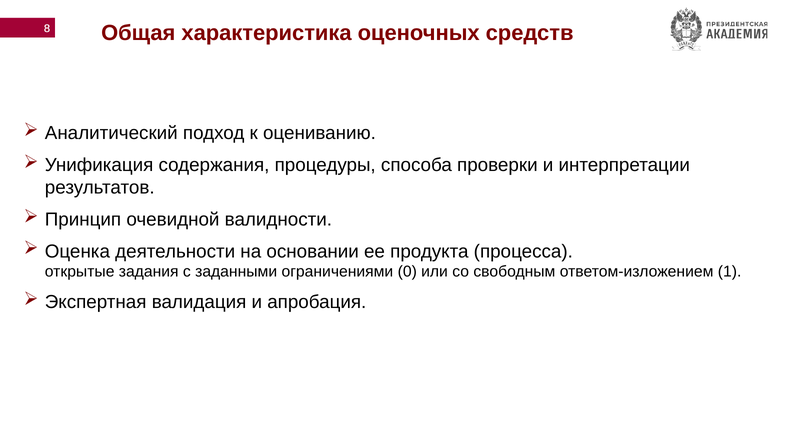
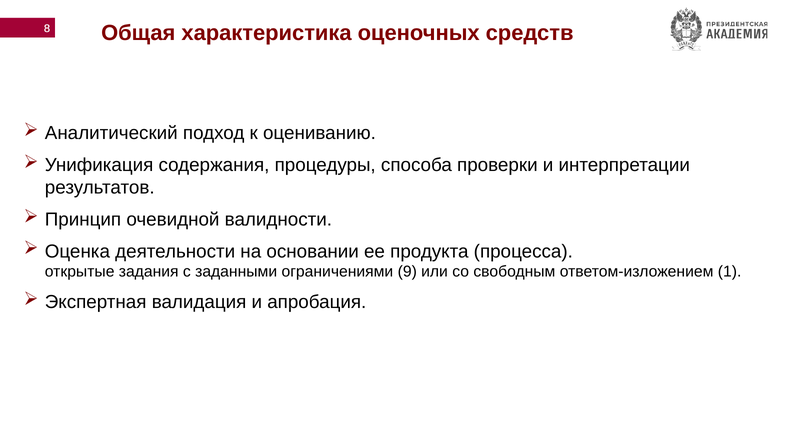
0: 0 -> 9
